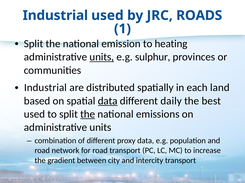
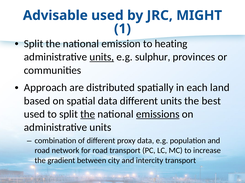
Industrial at (55, 16): Industrial -> Advisable
ROADS: ROADS -> MIGHT
Industrial at (45, 88): Industrial -> Approach
data at (108, 101) underline: present -> none
different daily: daily -> units
emissions underline: none -> present
